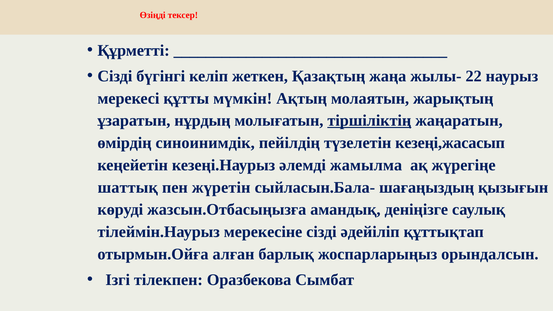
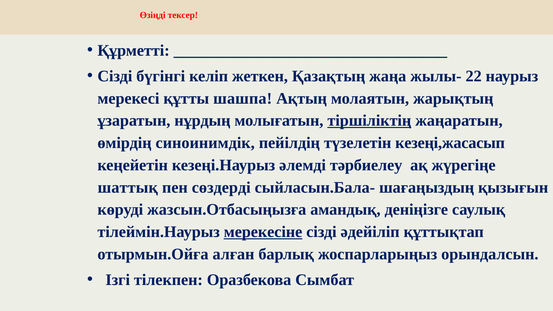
мүмкін: мүмкін -> шашпа
жамылма: жамылма -> тәрбиелеу
жүретін: жүретін -> сөздерді
мерекесіне underline: none -> present
